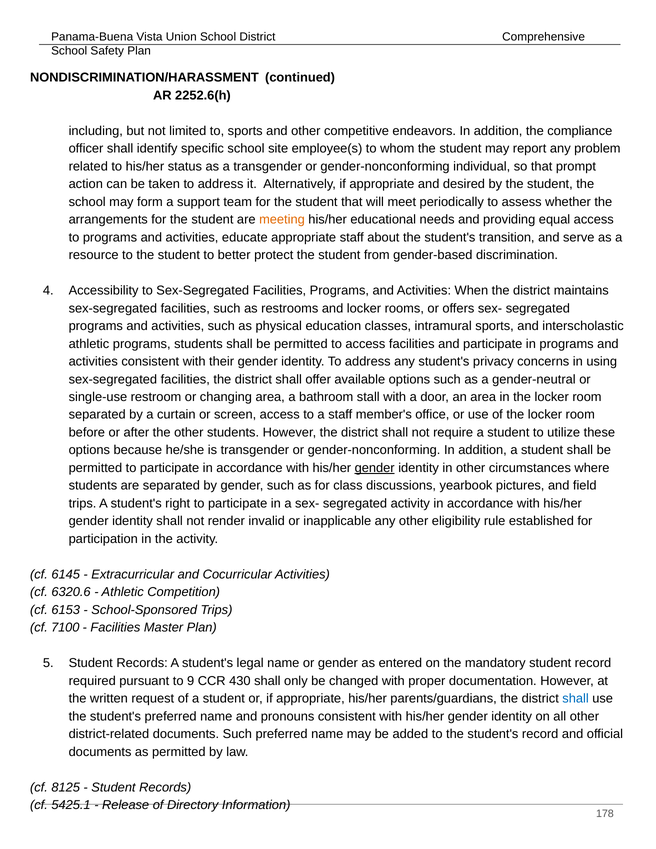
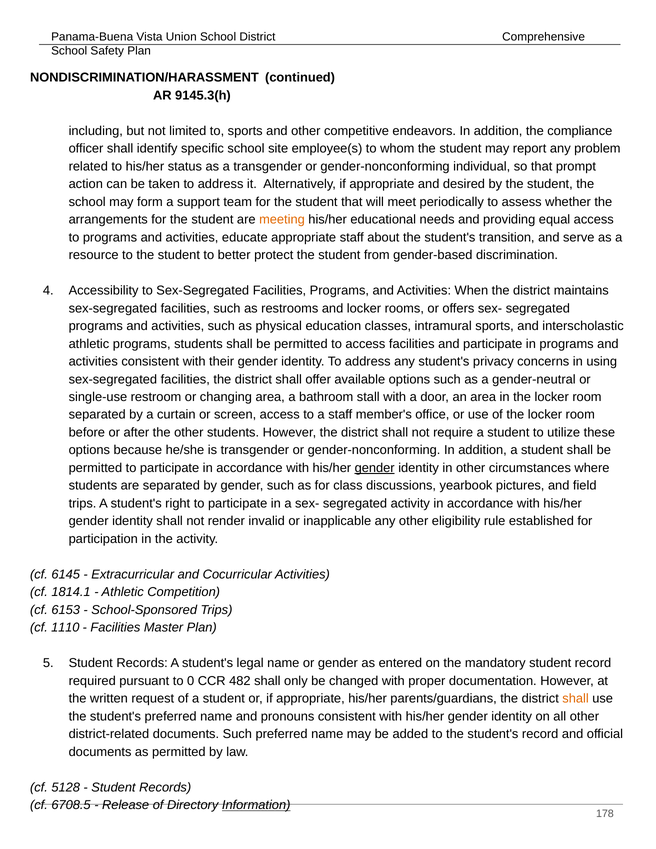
2252.6(h: 2252.6(h -> 9145.3(h
6320.6: 6320.6 -> 1814.1
7100: 7100 -> 1110
9: 9 -> 0
430: 430 -> 482
shall at (576, 699) colour: blue -> orange
8125: 8125 -> 5128
5425.1: 5425.1 -> 6708.5
Information underline: none -> present
